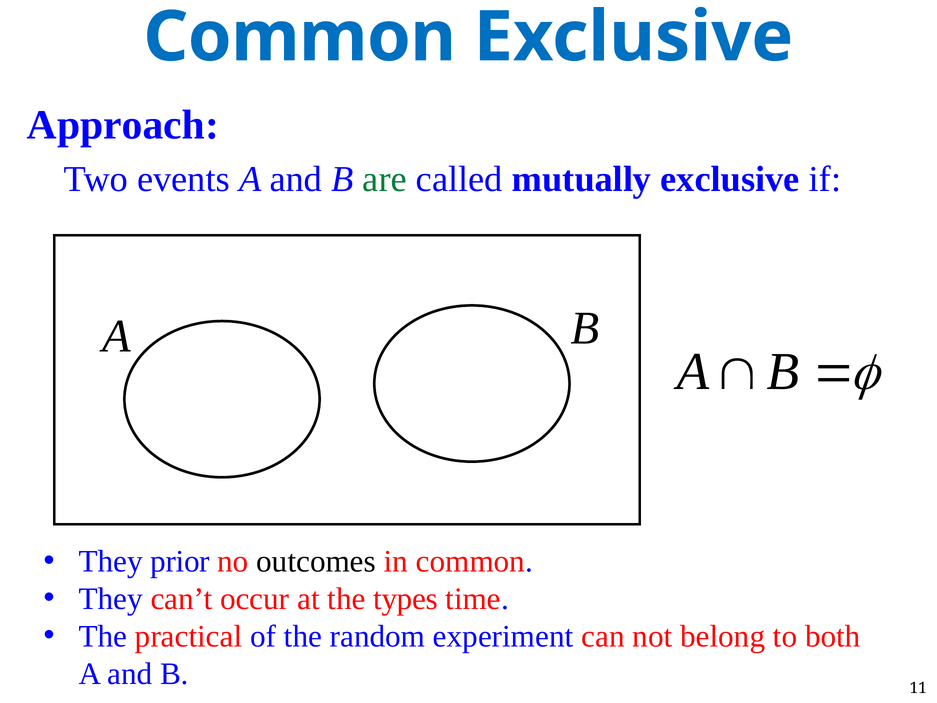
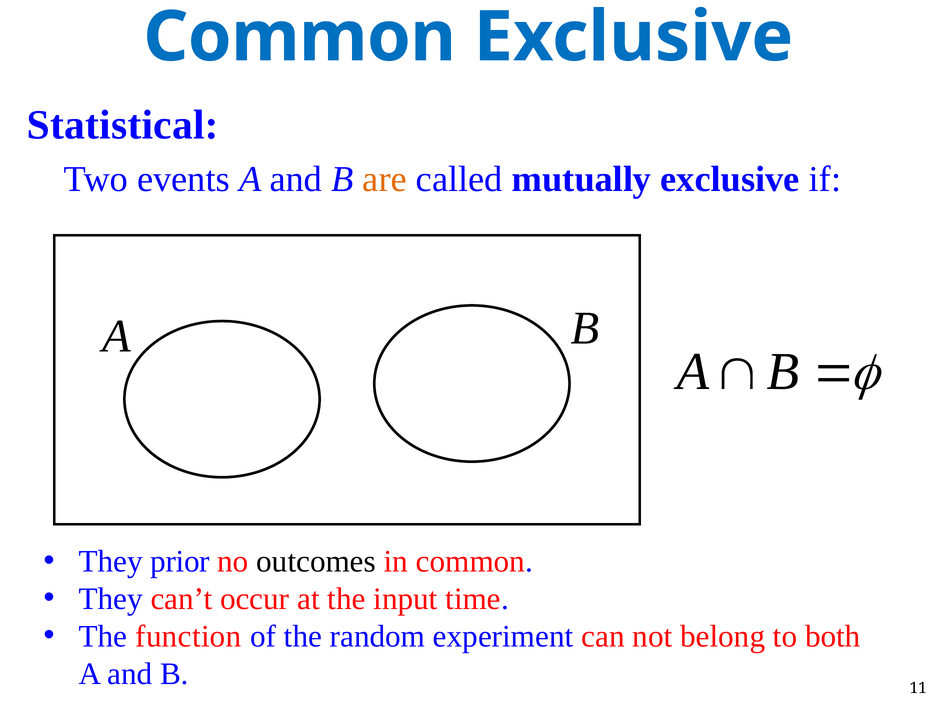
Approach: Approach -> Statistical
are colour: green -> orange
types: types -> input
practical: practical -> function
